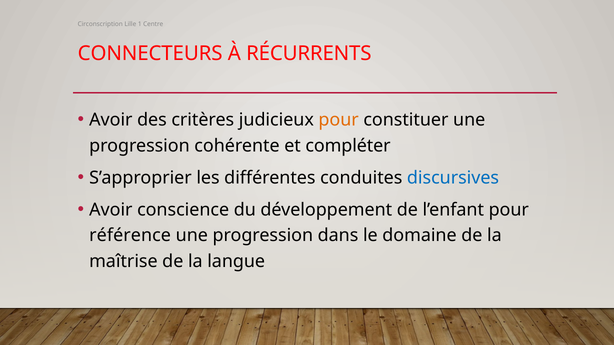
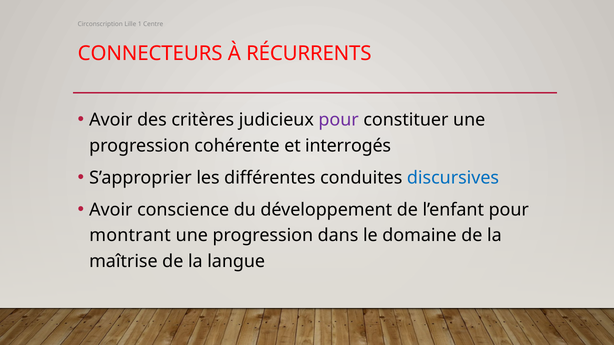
pour at (339, 120) colour: orange -> purple
compléter: compléter -> interrogés
référence: référence -> montrant
